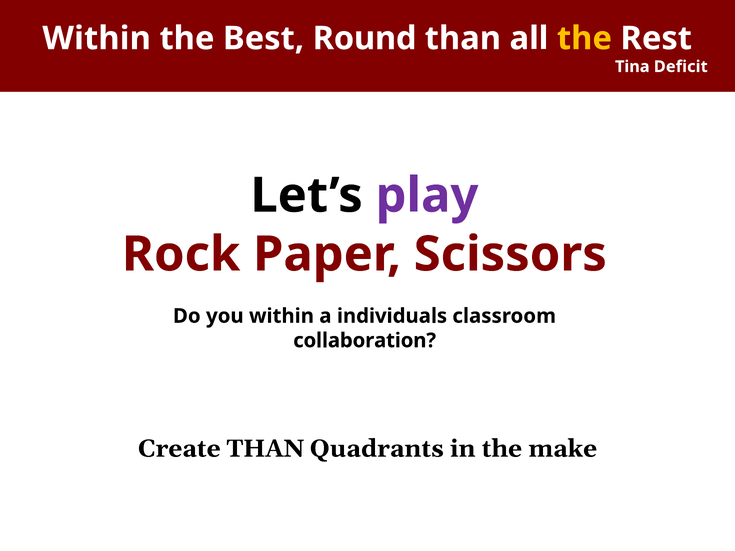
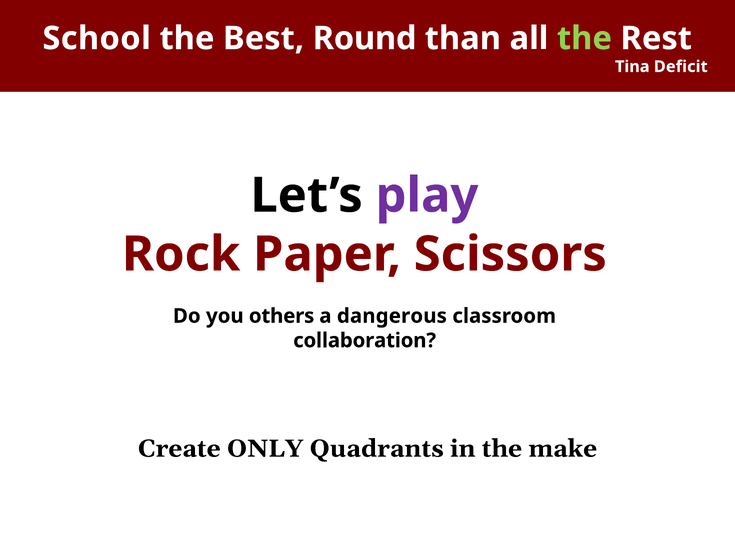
Within at (97, 38): Within -> School
the at (584, 38) colour: yellow -> light green
you within: within -> others
individuals: individuals -> dangerous
Create THAN: THAN -> ONLY
